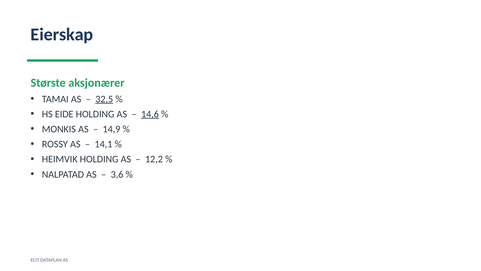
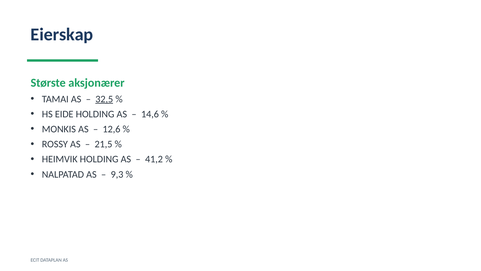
14,6 underline: present -> none
14,9: 14,9 -> 12,6
14,1: 14,1 -> 21,5
12,2: 12,2 -> 41,2
3,6: 3,6 -> 9,3
